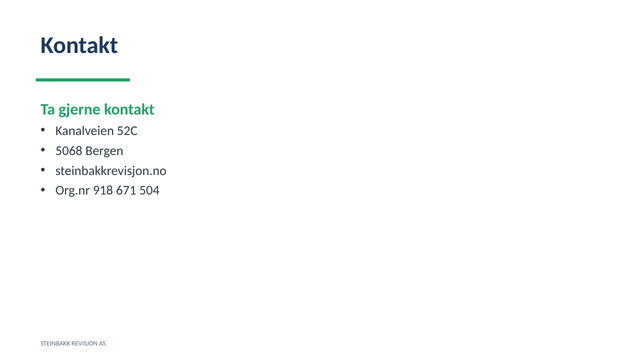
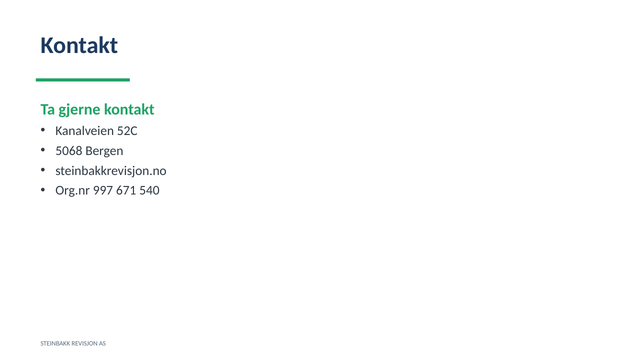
918: 918 -> 997
504: 504 -> 540
